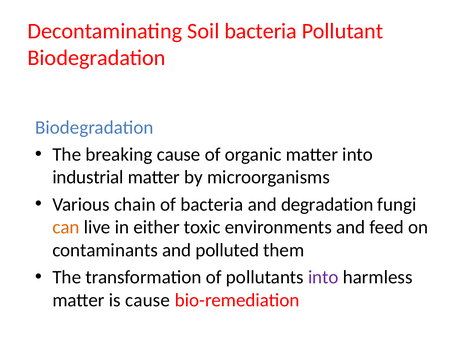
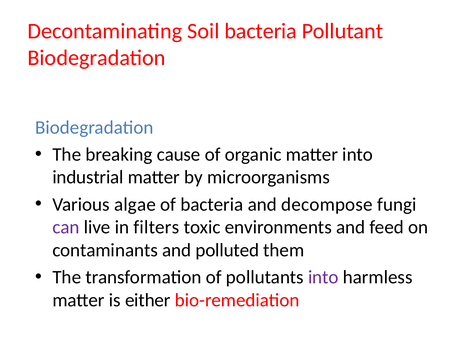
chain: chain -> algae
degradation: degradation -> decompose
can colour: orange -> purple
either: either -> filters
is cause: cause -> either
